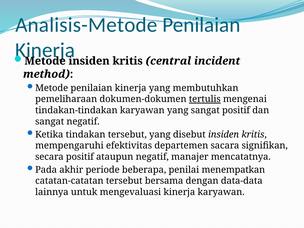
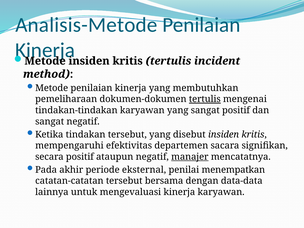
kritis central: central -> tertulis
manajer underline: none -> present
beberapa: beberapa -> eksternal
